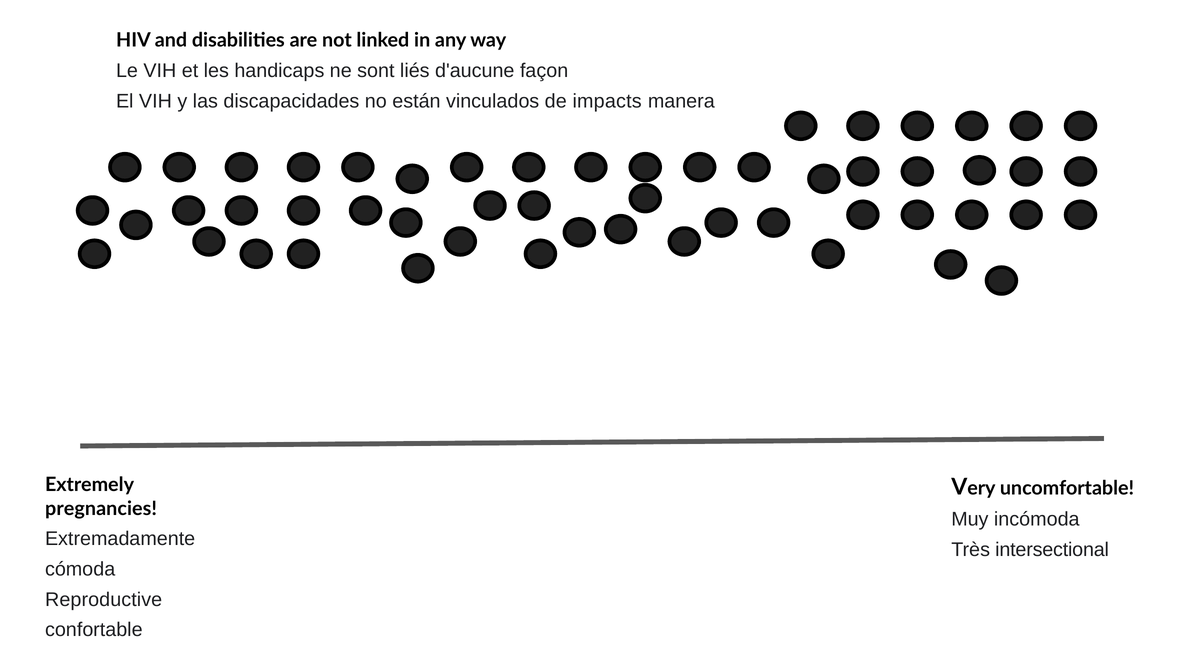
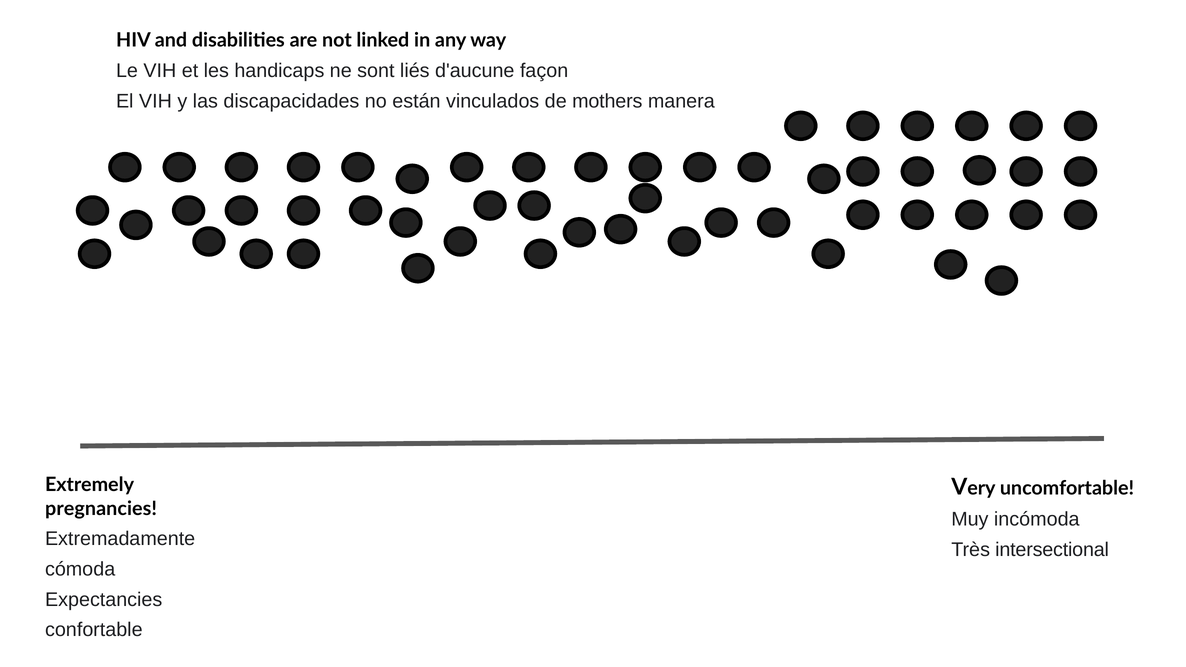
impacts: impacts -> mothers
Reproductive: Reproductive -> Expectancies
